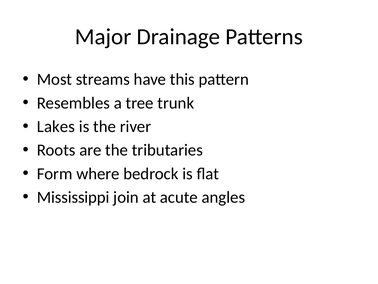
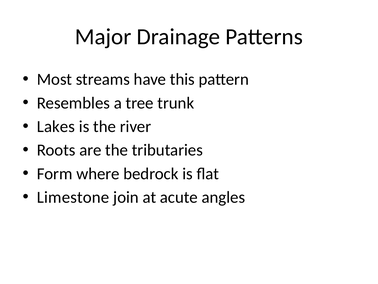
Mississippi: Mississippi -> Limestone
